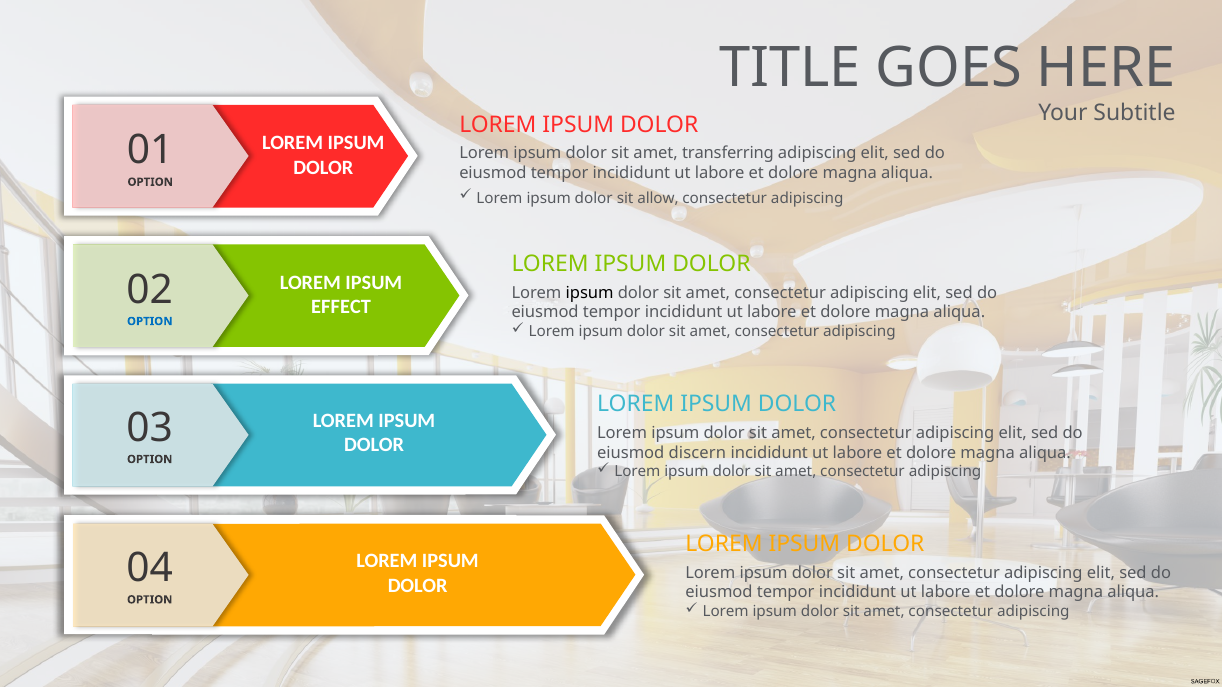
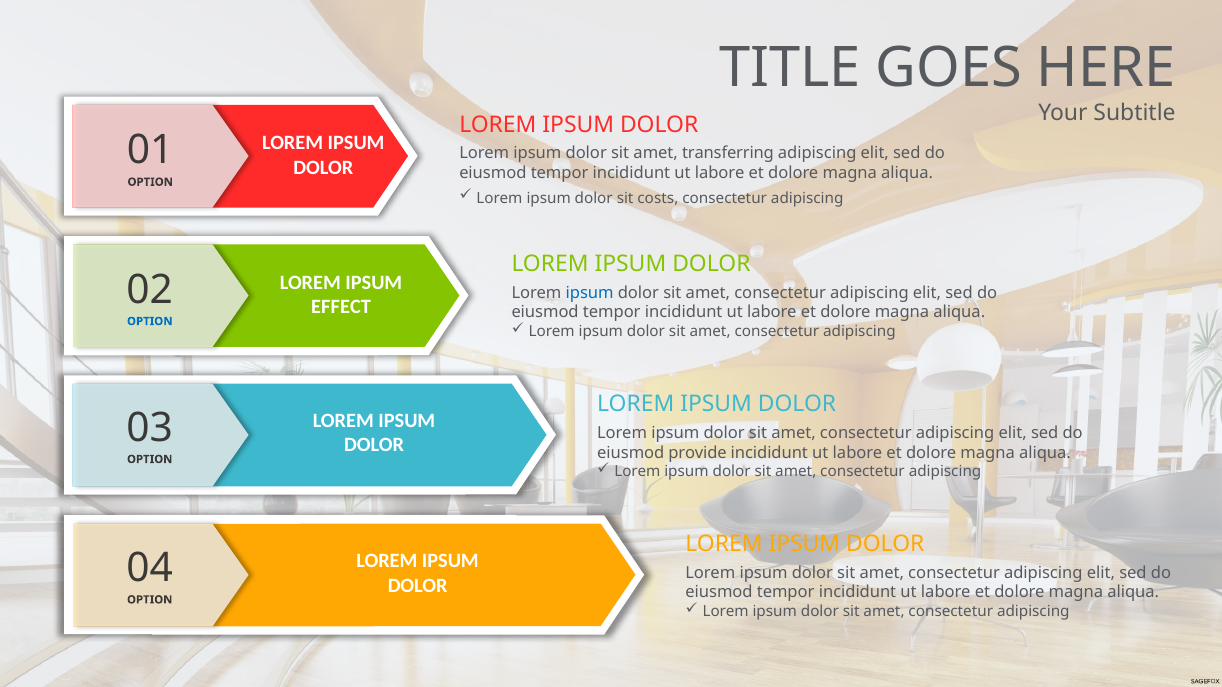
allow: allow -> costs
ipsum at (590, 293) colour: black -> blue
discern: discern -> provide
